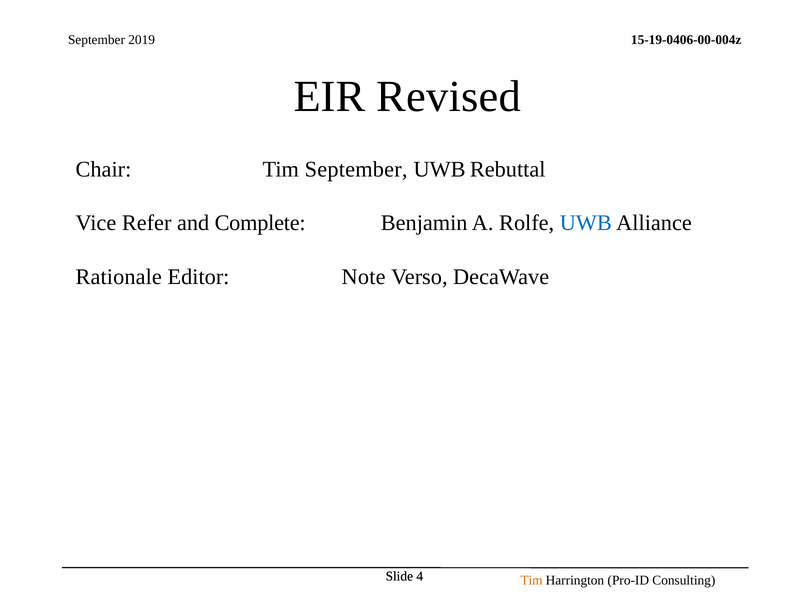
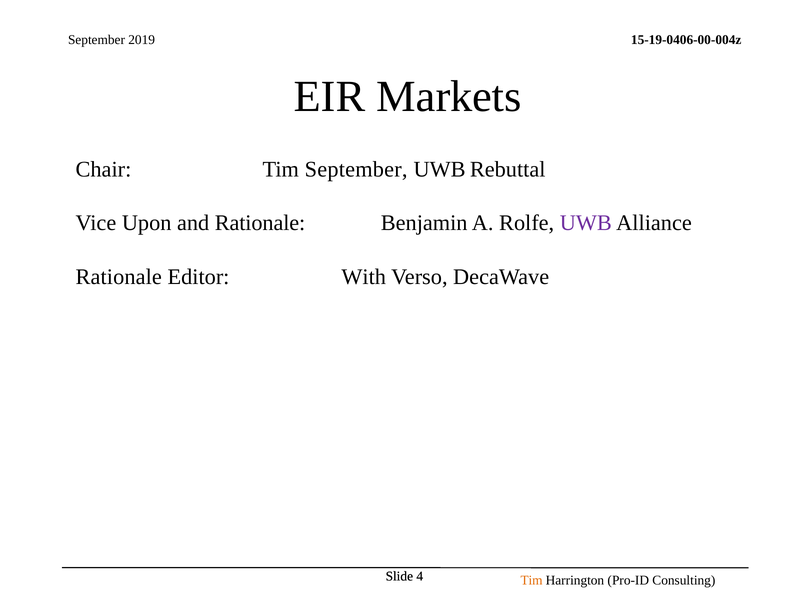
Revised: Revised -> Markets
Refer: Refer -> Upon
and Complete: Complete -> Rationale
UWB at (586, 223) colour: blue -> purple
Note: Note -> With
